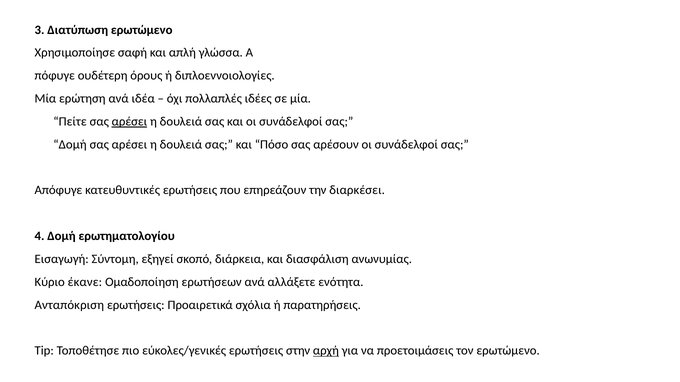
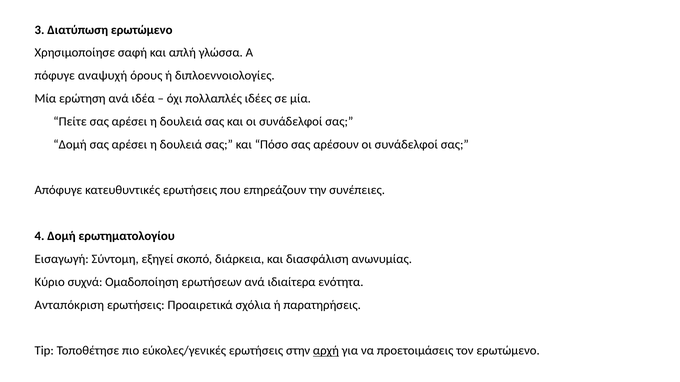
ουδέτερη: ουδέτερη -> αναψυχή
αρέσει at (129, 122) underline: present -> none
διαρκέσει: διαρκέσει -> συνέπειες
έκανε: έκανε -> συχνά
αλλάξετε: αλλάξετε -> ιδιαίτερα
